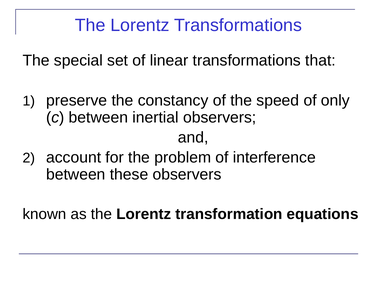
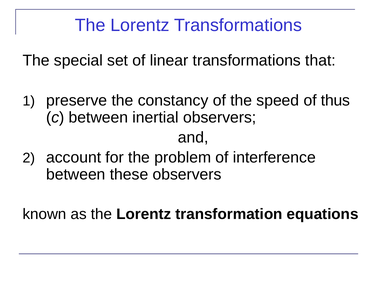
only: only -> thus
